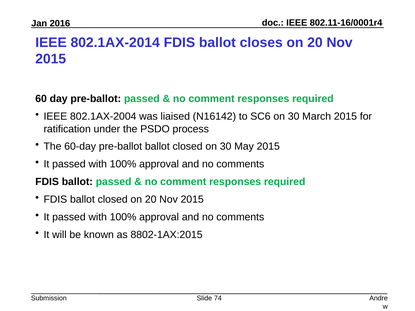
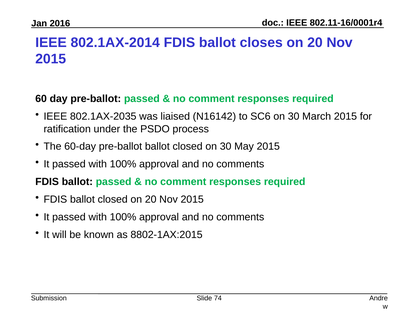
802.1AX-2004: 802.1AX-2004 -> 802.1AX-2035
